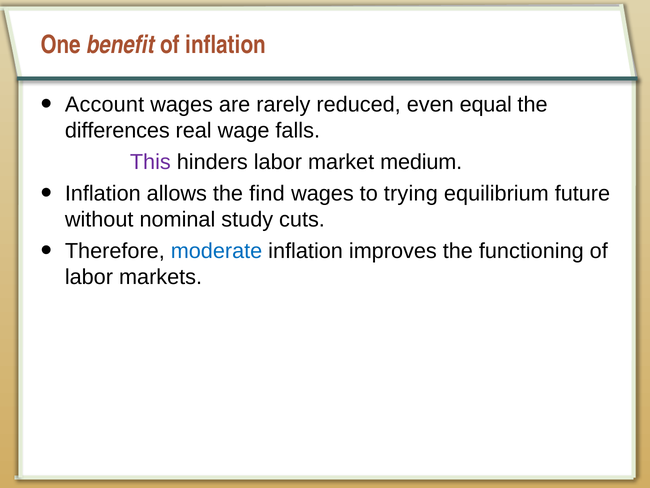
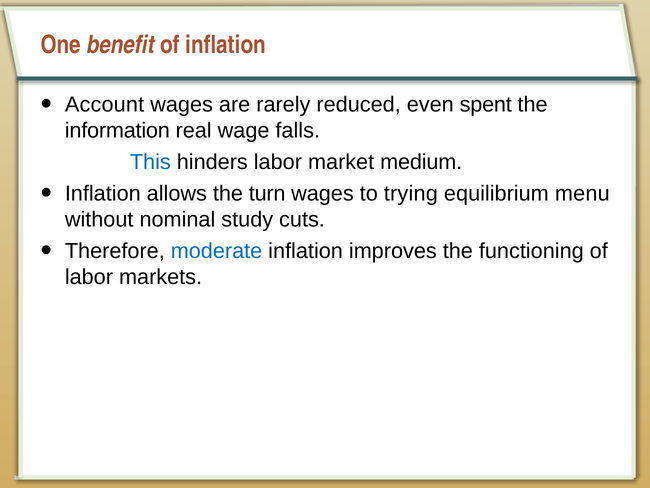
equal: equal -> spent
differences: differences -> information
This colour: purple -> blue
find: find -> turn
future: future -> menu
